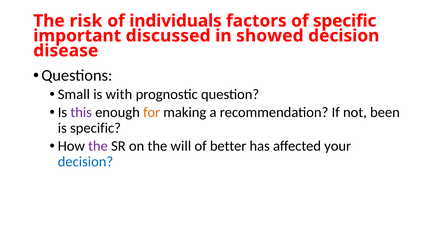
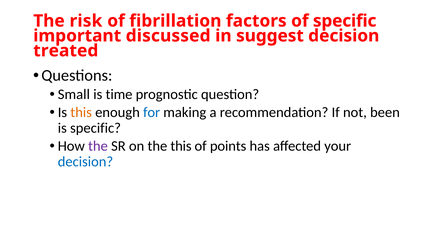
individuals: individuals -> fibrillation
showed: showed -> suggest
disease: disease -> treated
with: with -> time
this at (81, 113) colour: purple -> orange
for colour: orange -> blue
the will: will -> this
better: better -> points
